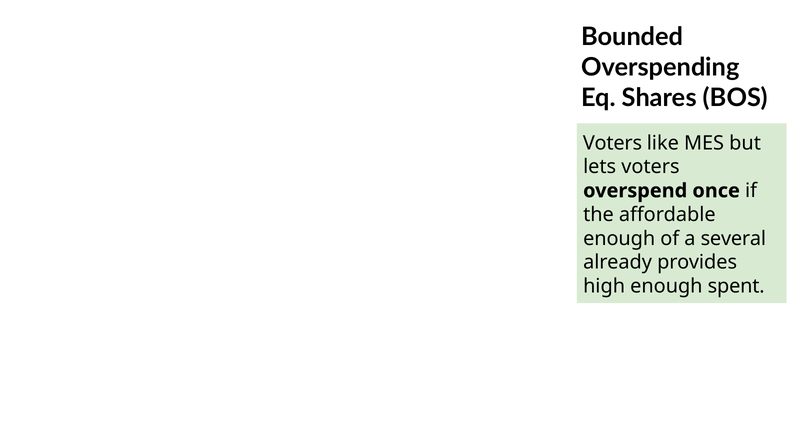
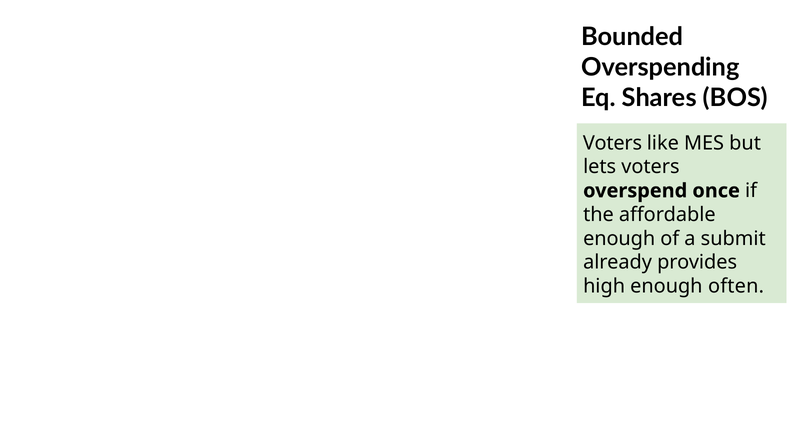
several: several -> submit
spent: spent -> often
